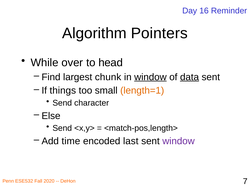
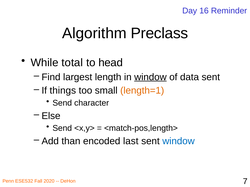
Pointers: Pointers -> Preclass
over: over -> total
chunk: chunk -> length
data underline: present -> none
time: time -> than
window at (179, 141) colour: purple -> blue
